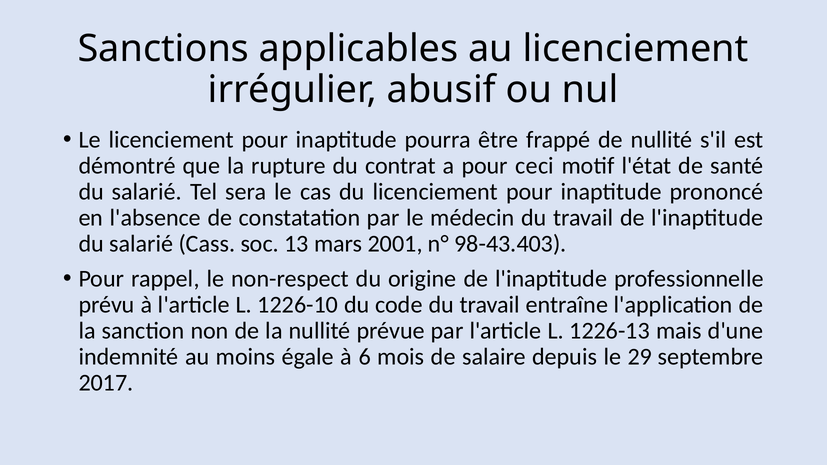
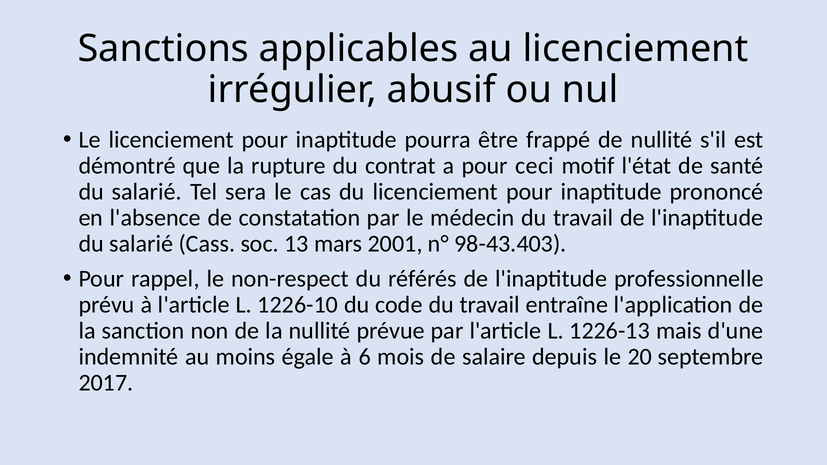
origine: origine -> référés
29: 29 -> 20
